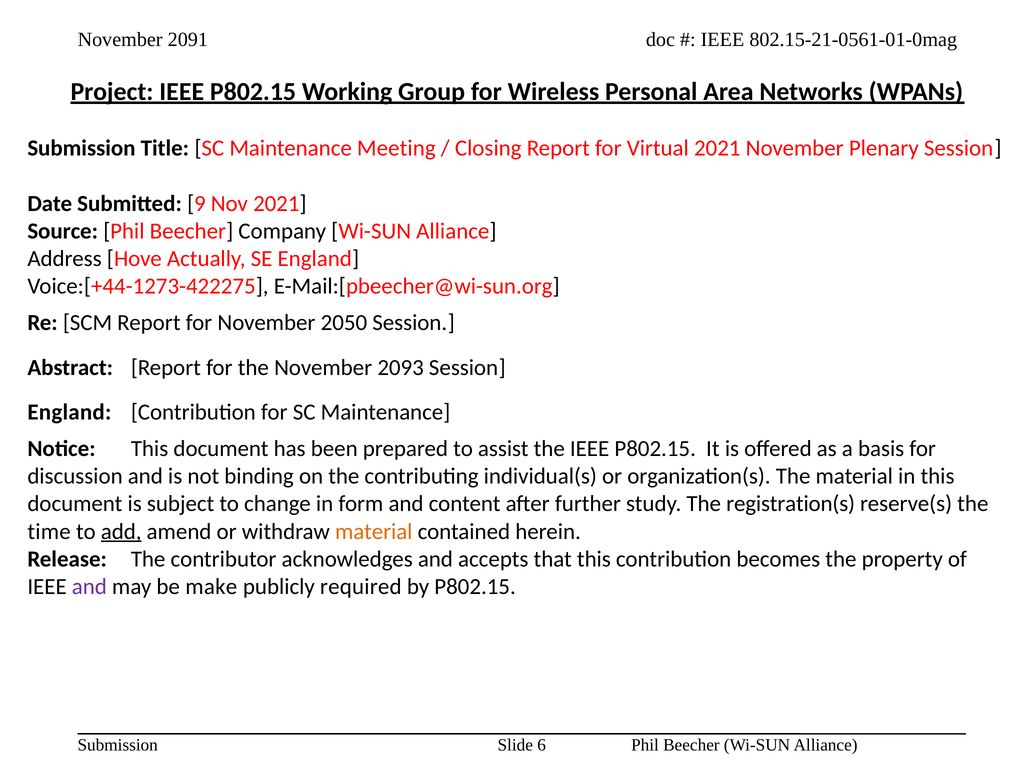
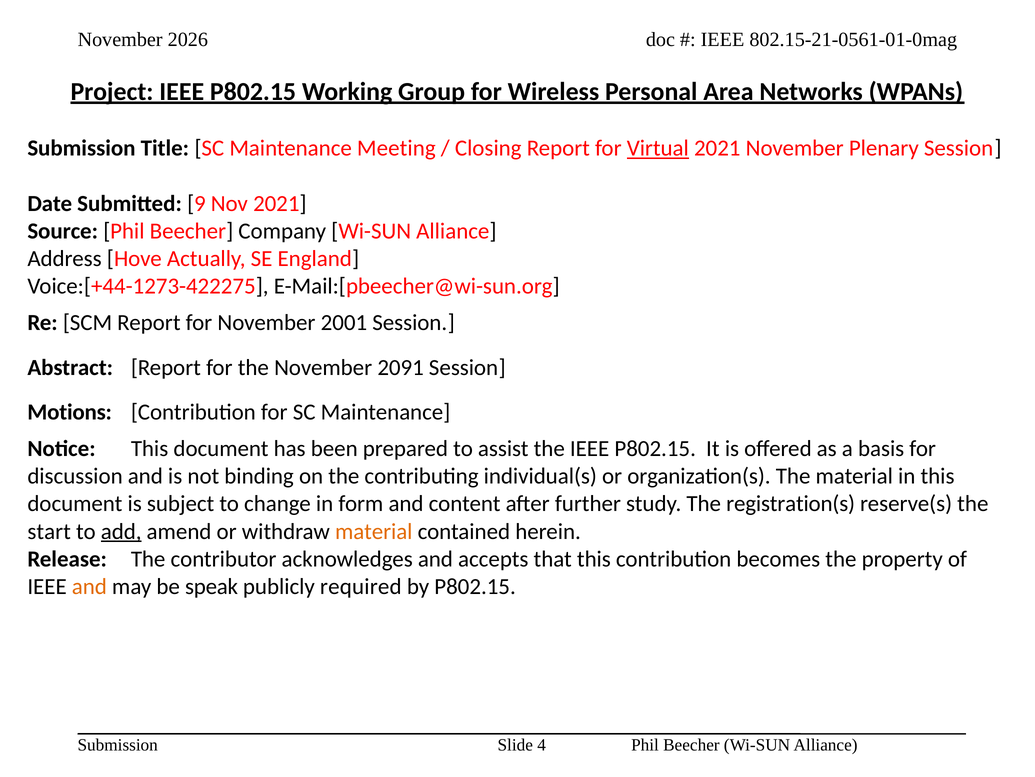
2091: 2091 -> 2026
Virtual underline: none -> present
2050: 2050 -> 2001
2093: 2093 -> 2091
England at (69, 412): England -> Motions
time: time -> start
and at (89, 586) colour: purple -> orange
make: make -> speak
6: 6 -> 4
